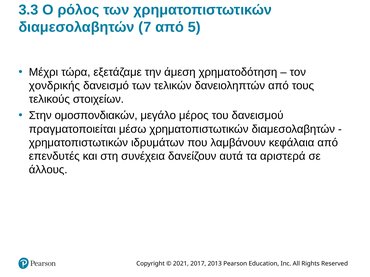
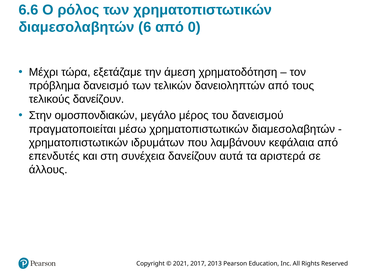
3.3: 3.3 -> 6.6
7: 7 -> 6
5: 5 -> 0
χονδρικής: χονδρικής -> πρόβλημα
τελικούς στοιχείων: στοιχείων -> δανείζουν
